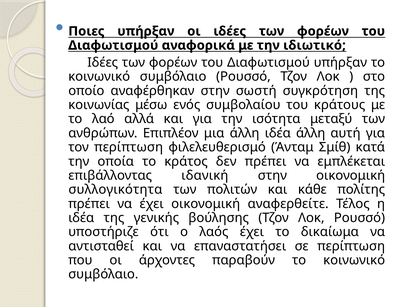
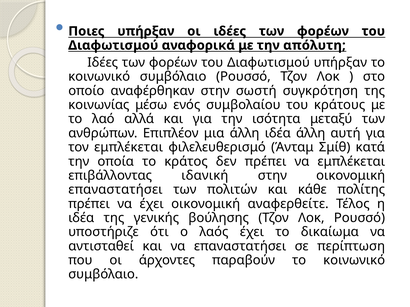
ιδιωτικό: ιδιωτικό -> απόλυτη
τον περίπτωση: περίπτωση -> εμπλέκεται
συλλογικότητα at (115, 190): συλλογικότητα -> επαναστατήσει
